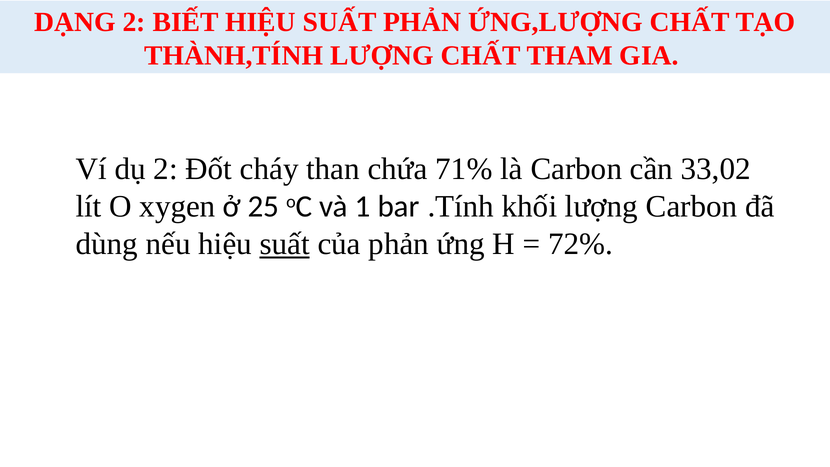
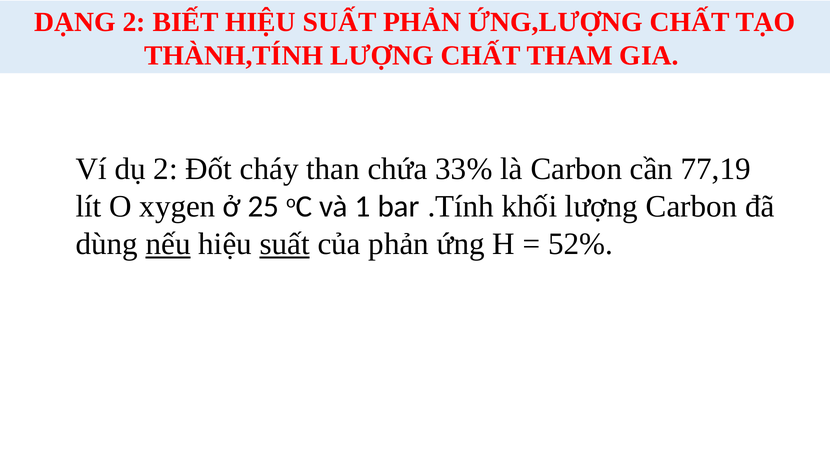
71%: 71% -> 33%
33,02: 33,02 -> 77,19
nếu underline: none -> present
72%: 72% -> 52%
